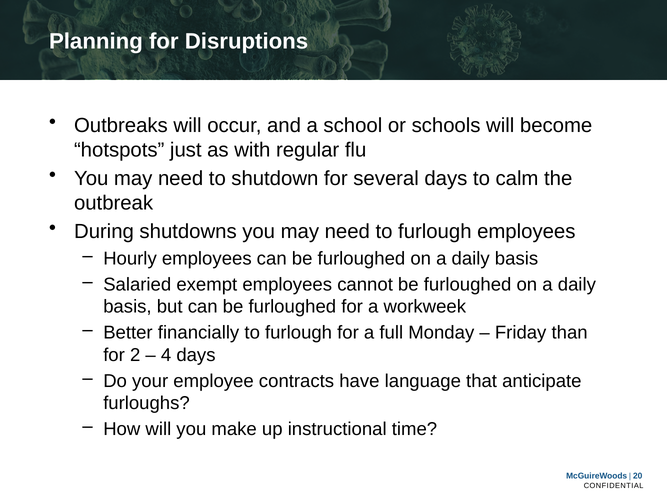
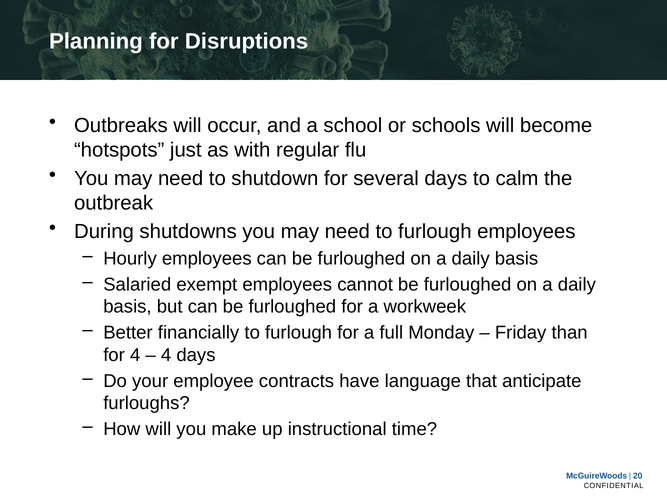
for 2: 2 -> 4
